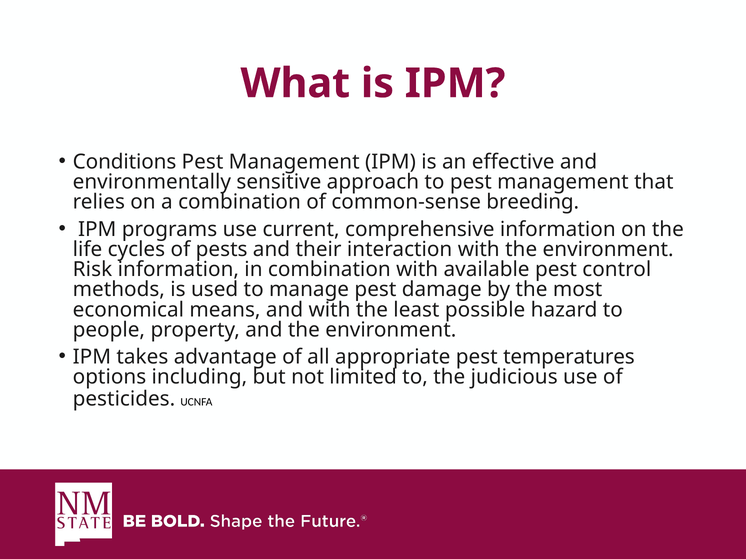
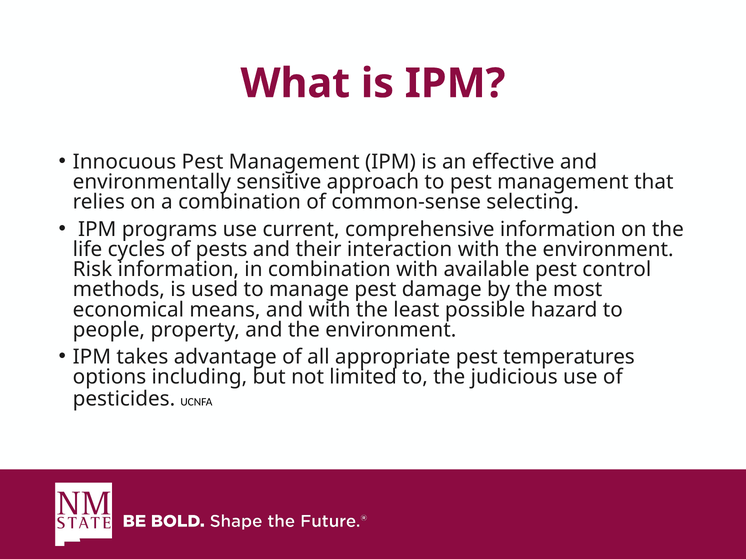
Conditions: Conditions -> Innocuous
breeding: breeding -> selecting
